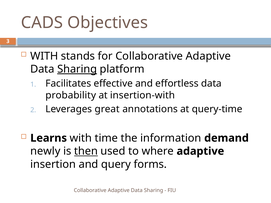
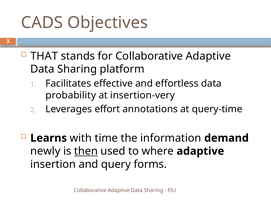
WITH at (44, 56): WITH -> THAT
Sharing at (77, 69) underline: present -> none
insertion-with: insertion-with -> insertion-very
great: great -> effort
